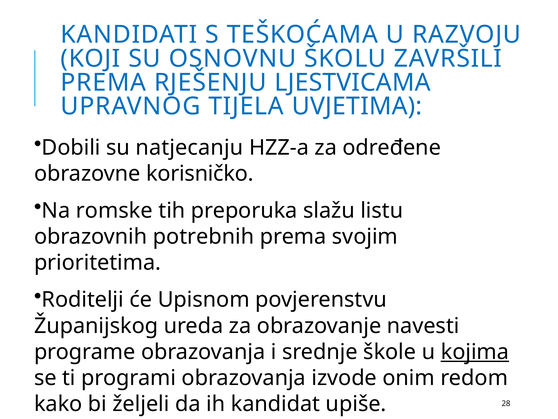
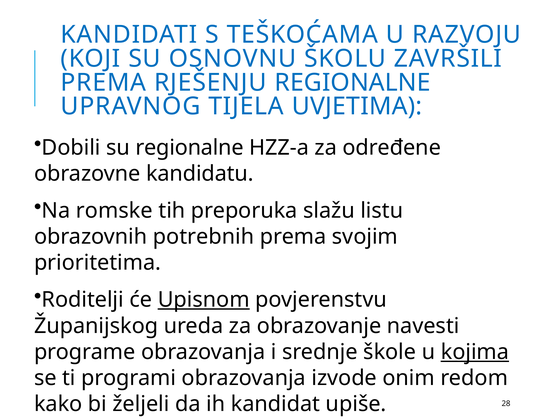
RJEŠENJU LJESTVICAMA: LJESTVICAMA -> REGIONALNE
su natjecanju: natjecanju -> regionalne
korisničko: korisničko -> kandidatu
Upisnom underline: none -> present
